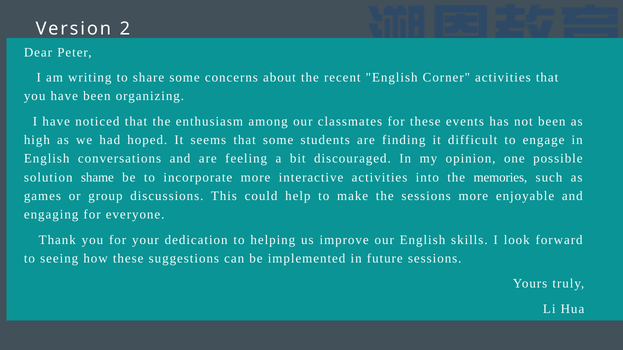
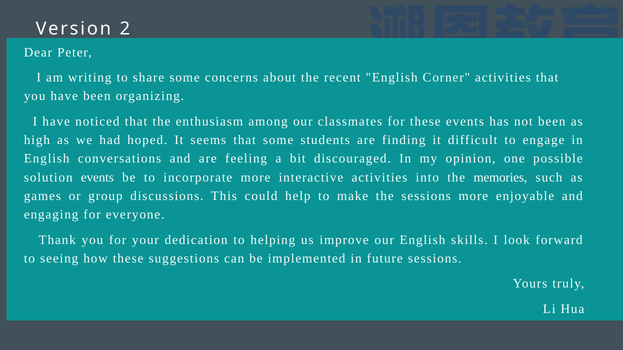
solution shame: shame -> events
